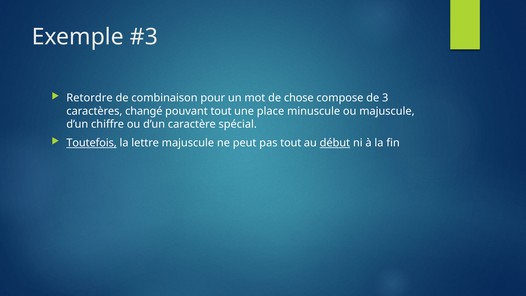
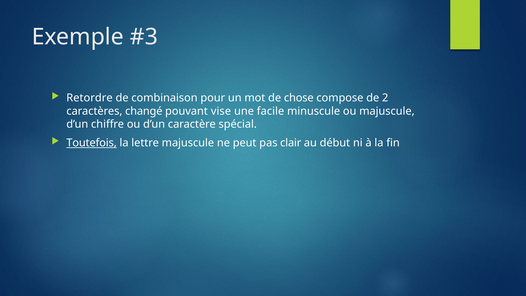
3: 3 -> 2
pouvant tout: tout -> vise
place: place -> facile
pas tout: tout -> clair
début underline: present -> none
